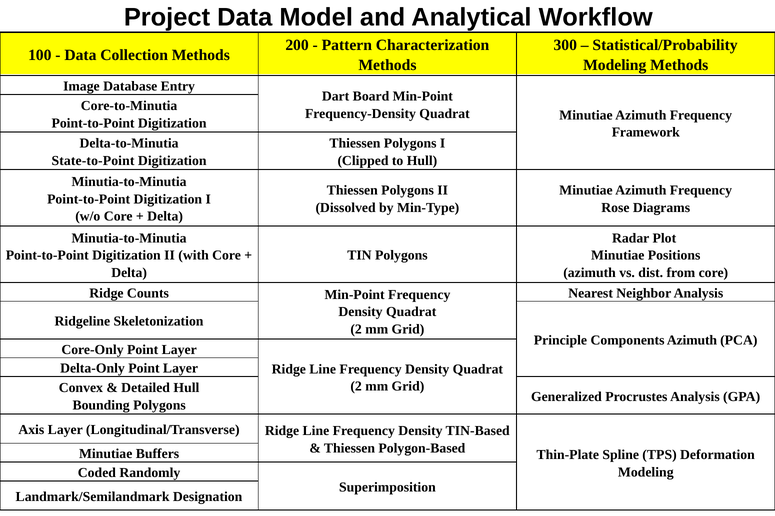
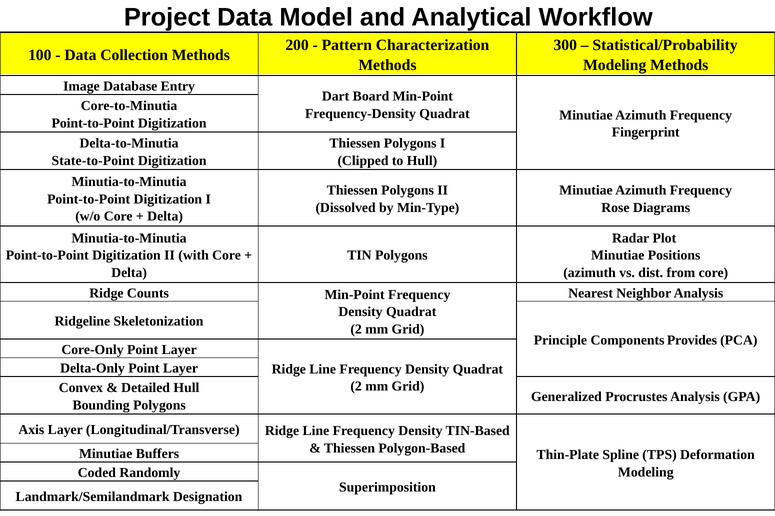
Framework: Framework -> Fingerprint
Components Azimuth: Azimuth -> Provides
